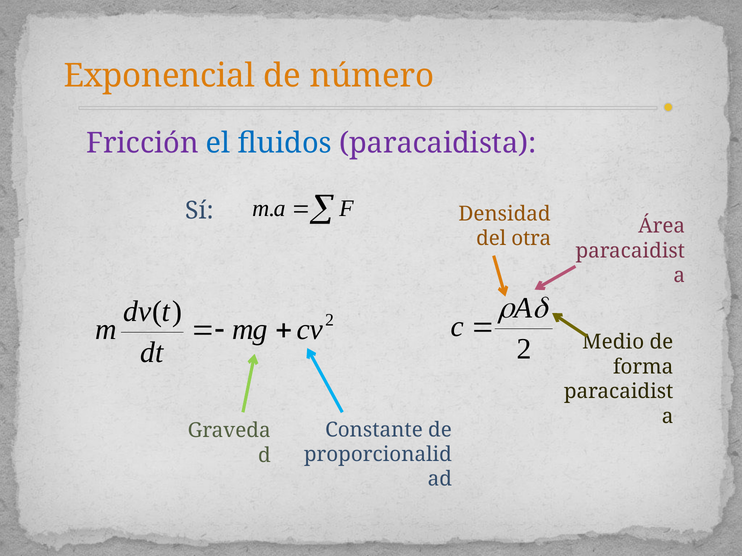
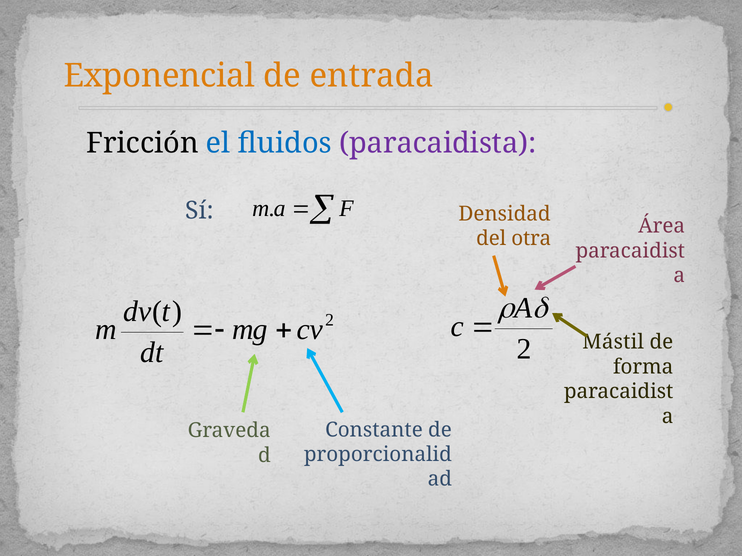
número: número -> entrada
Fricción colour: purple -> black
Medio: Medio -> Mástil
